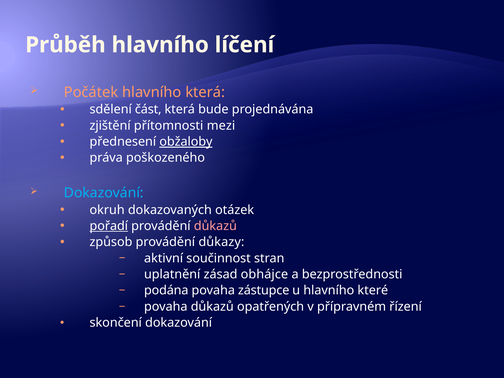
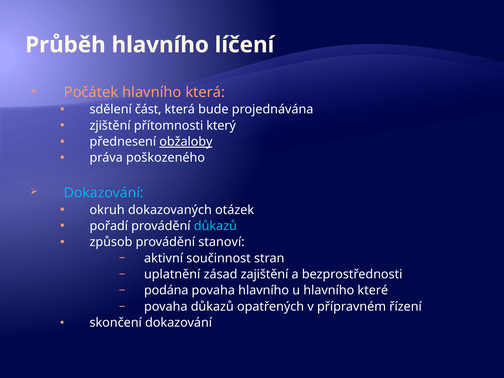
mezi: mezi -> který
pořadí underline: present -> none
důkazů at (215, 226) colour: pink -> light blue
důkazy: důkazy -> stanoví
obhájce: obhájce -> zajištění
povaha zástupce: zástupce -> hlavního
